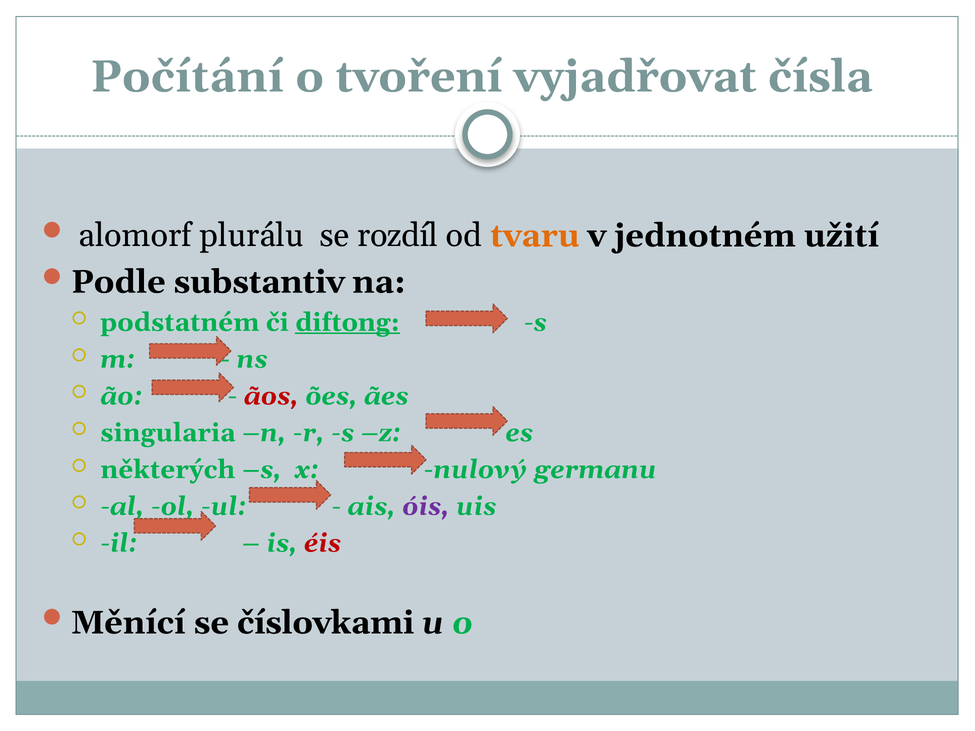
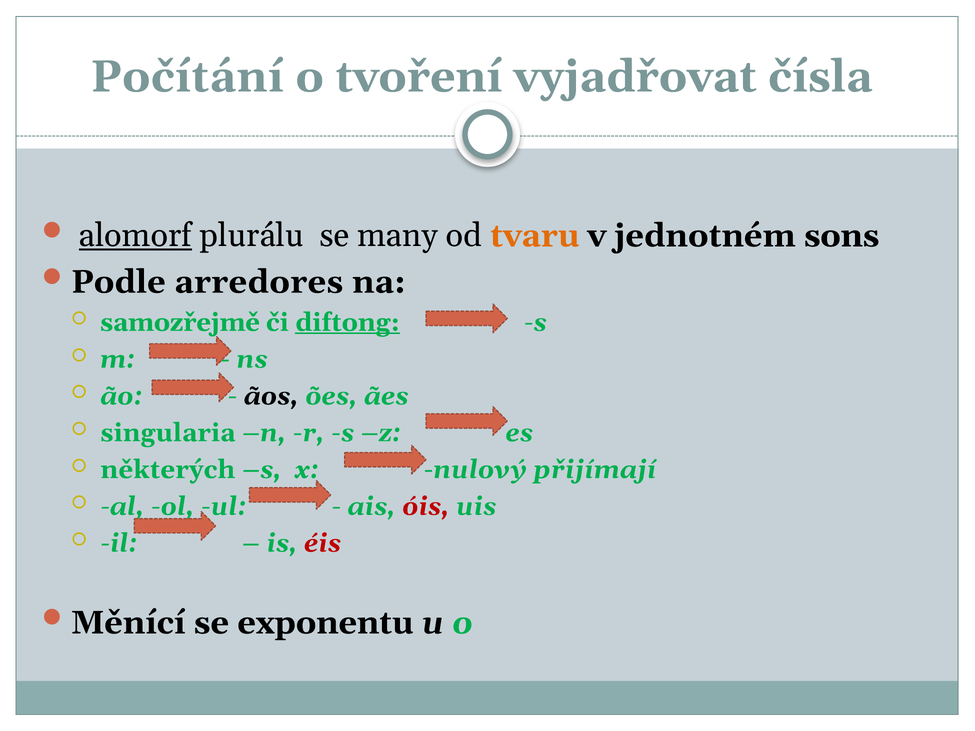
alomorf underline: none -> present
rozdíl: rozdíl -> many
užití: užití -> sons
substantiv: substantiv -> arredores
podstatném: podstatném -> samozřejmě
ãos colour: red -> black
germanu: germanu -> přijímají
óis colour: purple -> red
číslovkami: číslovkami -> exponentu
